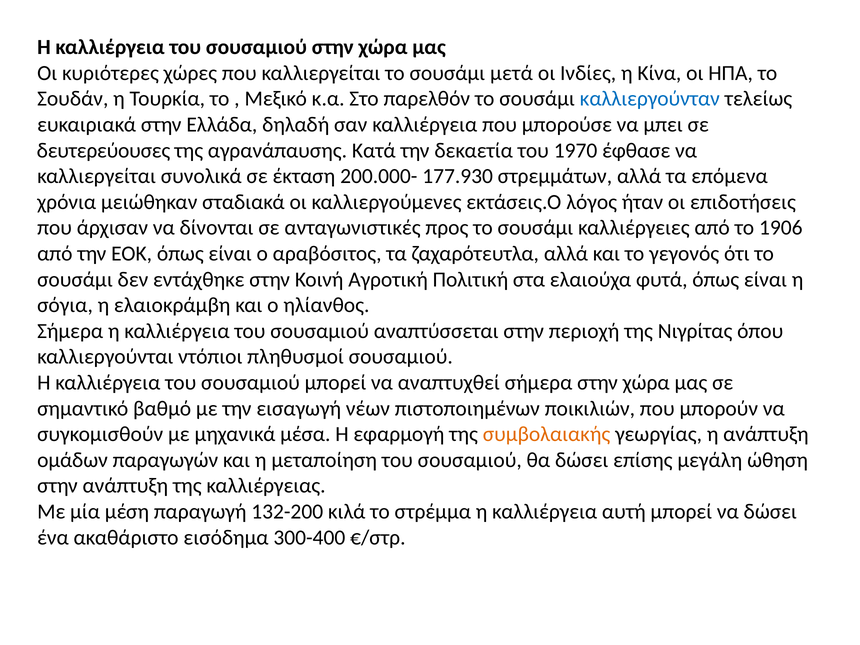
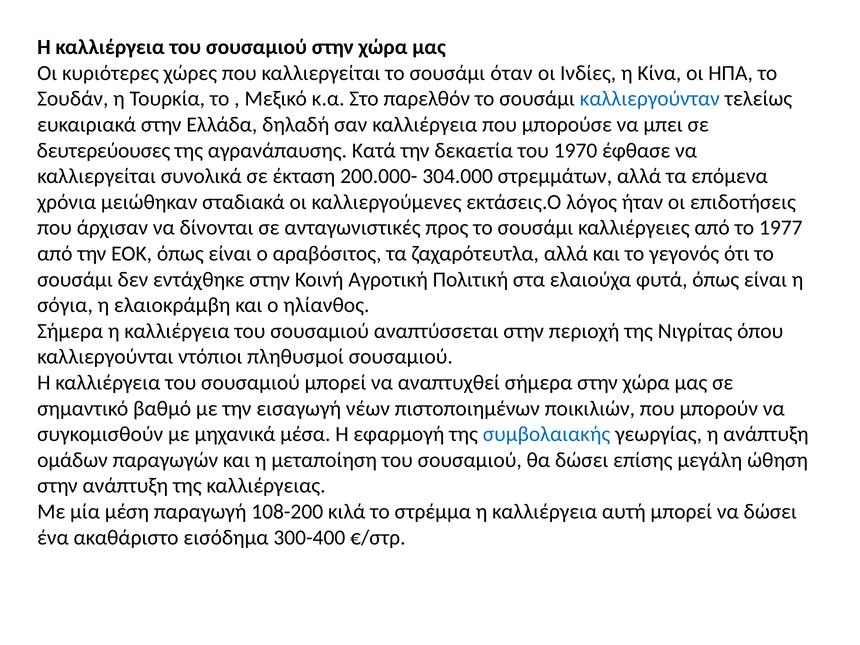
μετά: μετά -> όταν
177.930: 177.930 -> 304.000
1906: 1906 -> 1977
συμβολαιακής colour: orange -> blue
132-200: 132-200 -> 108-200
